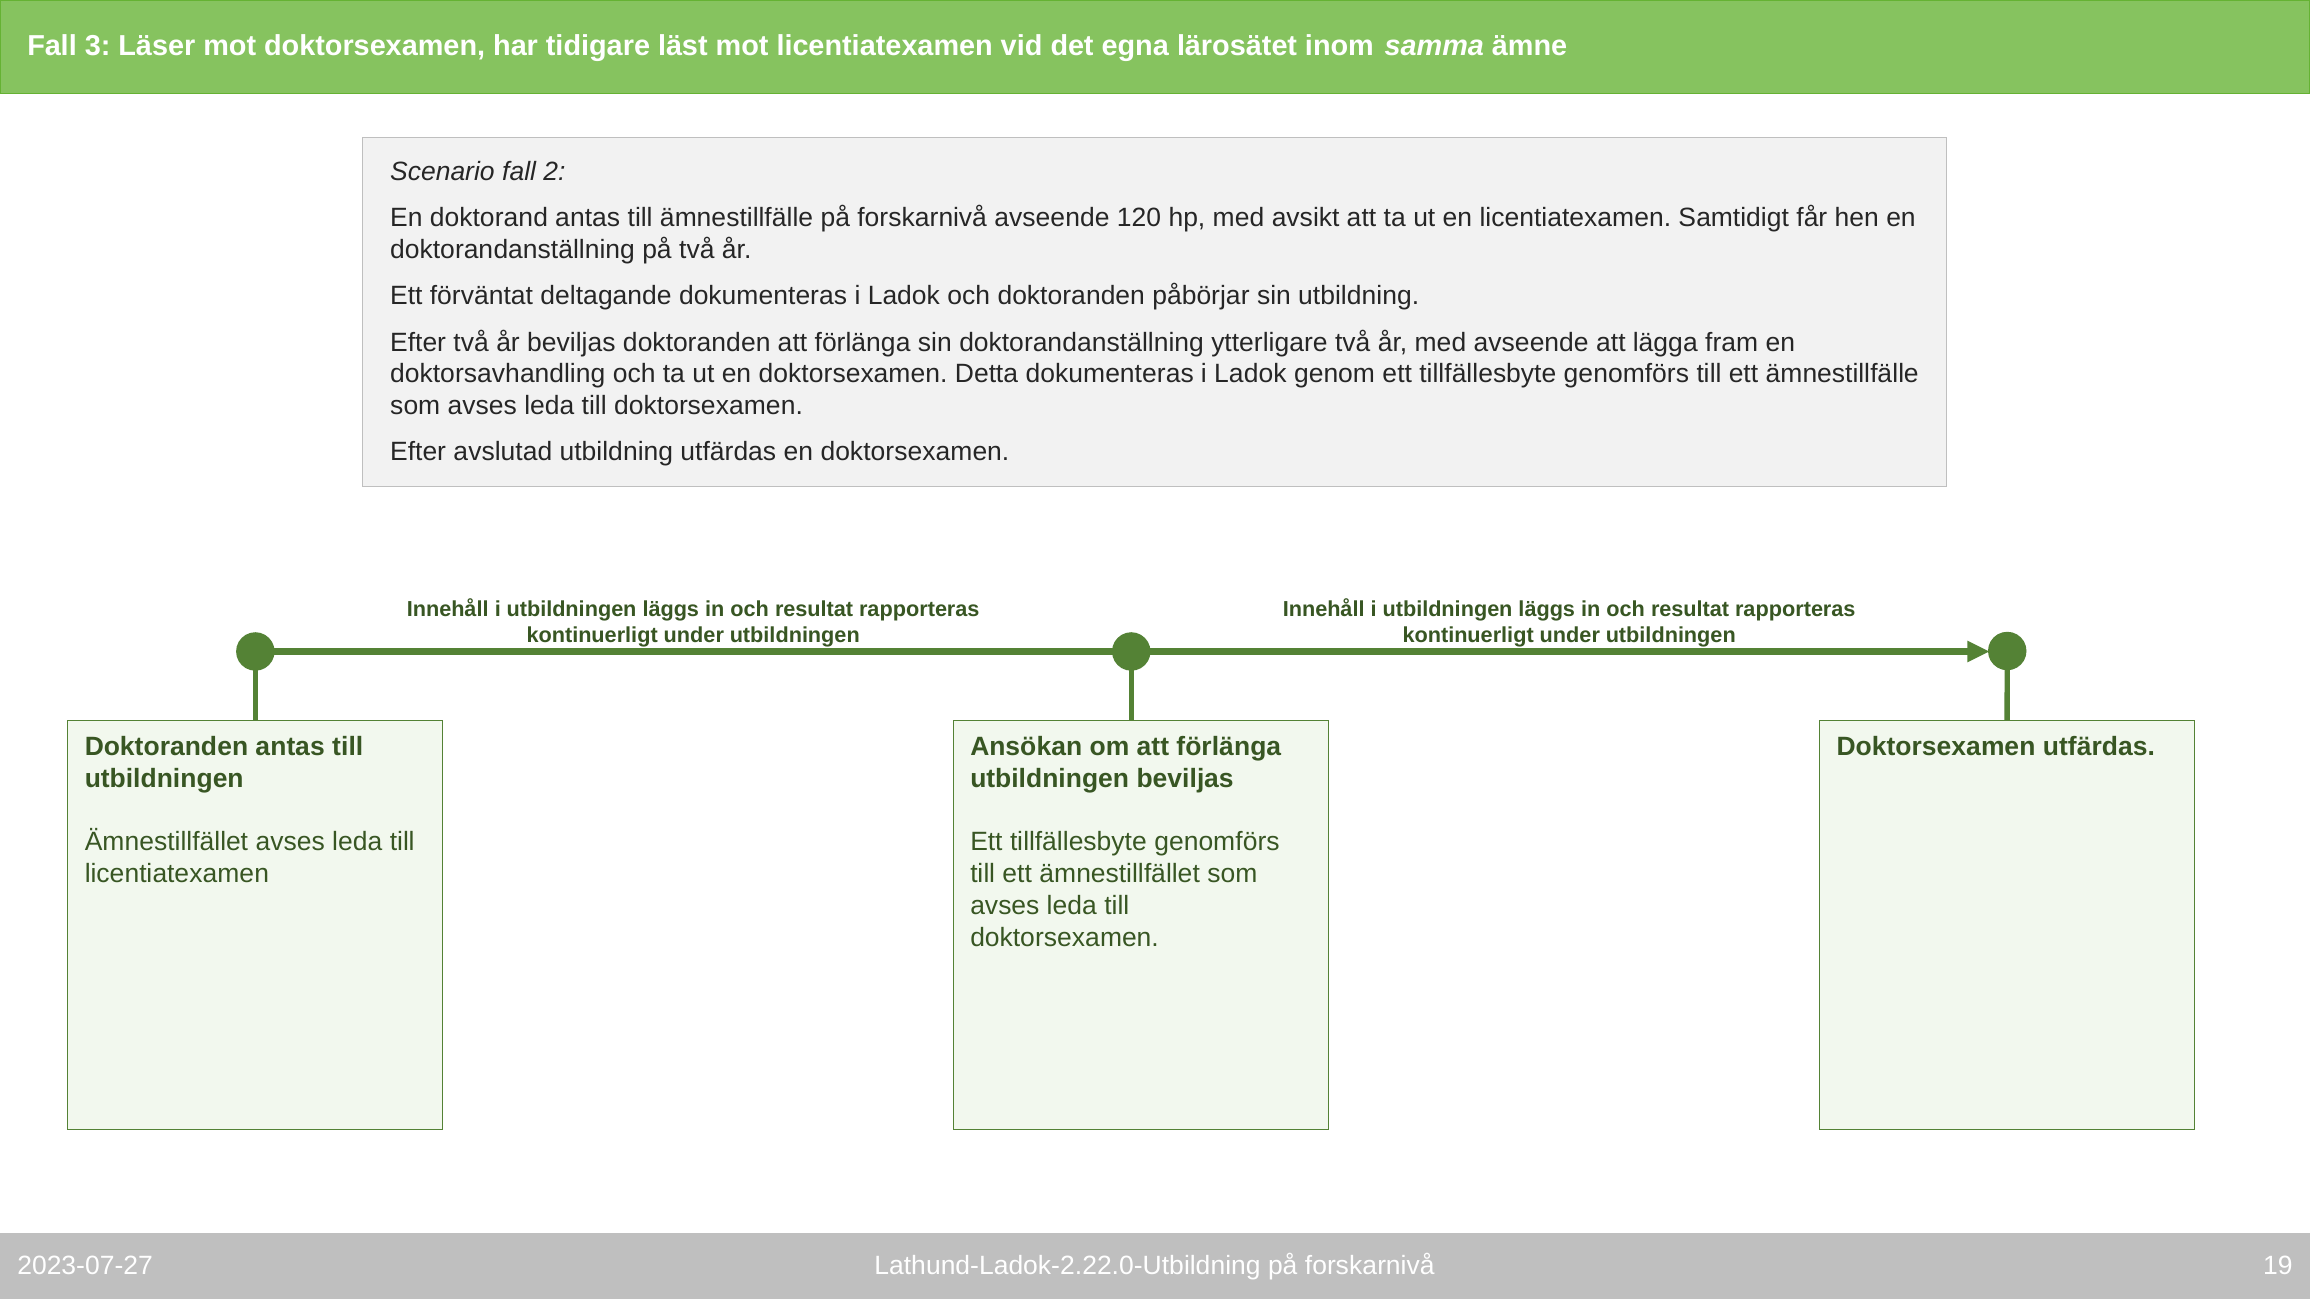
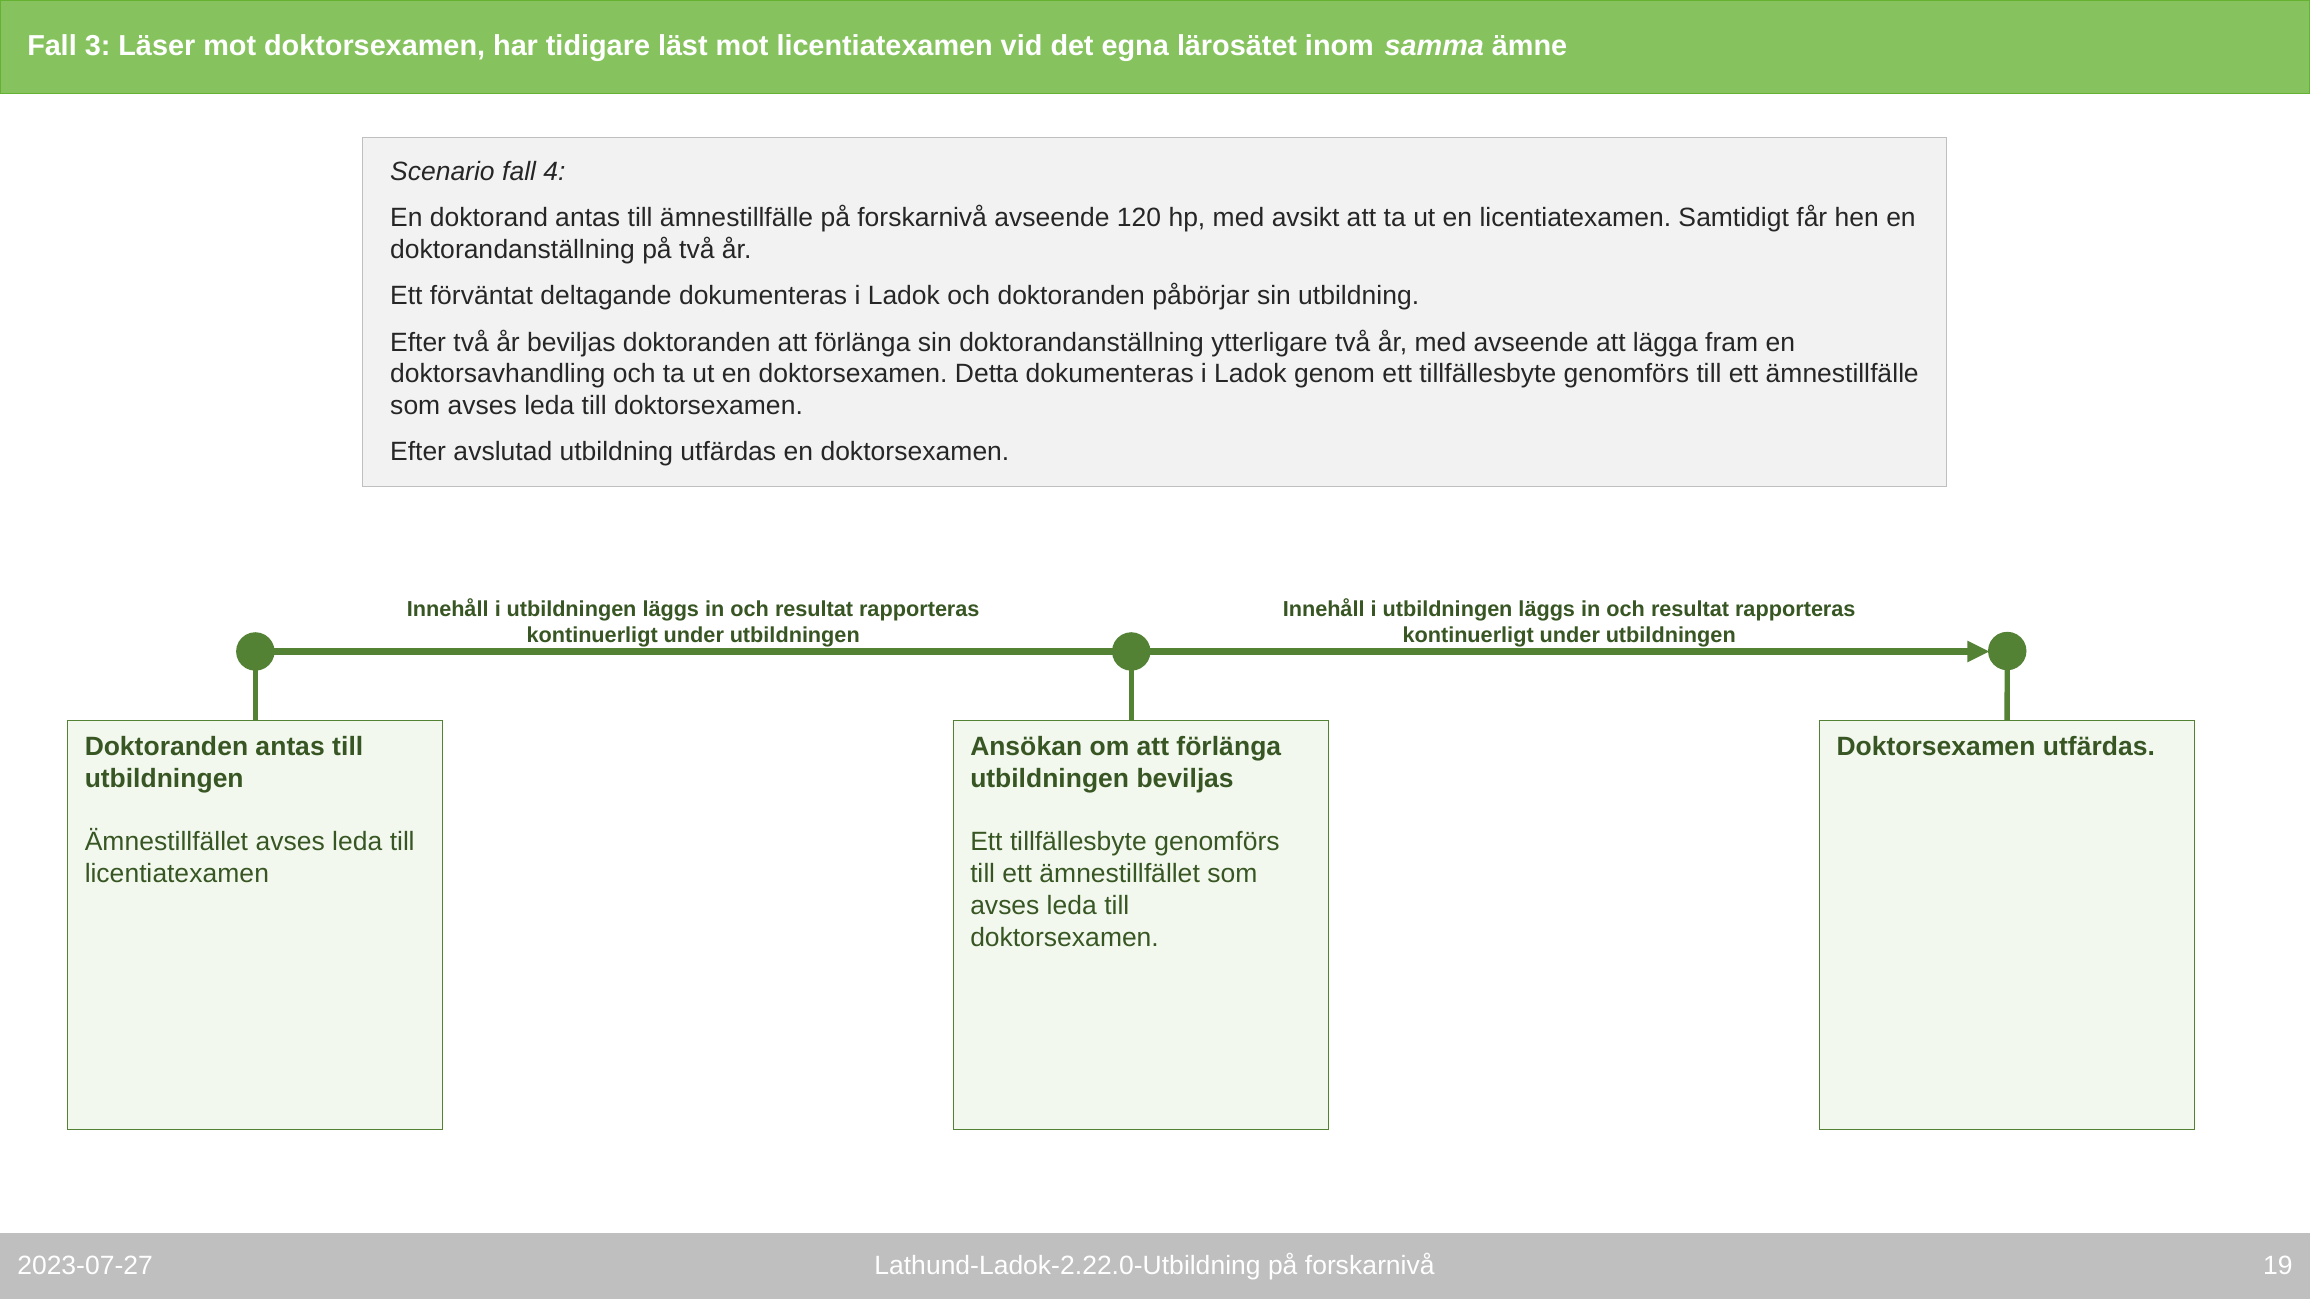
2: 2 -> 4
